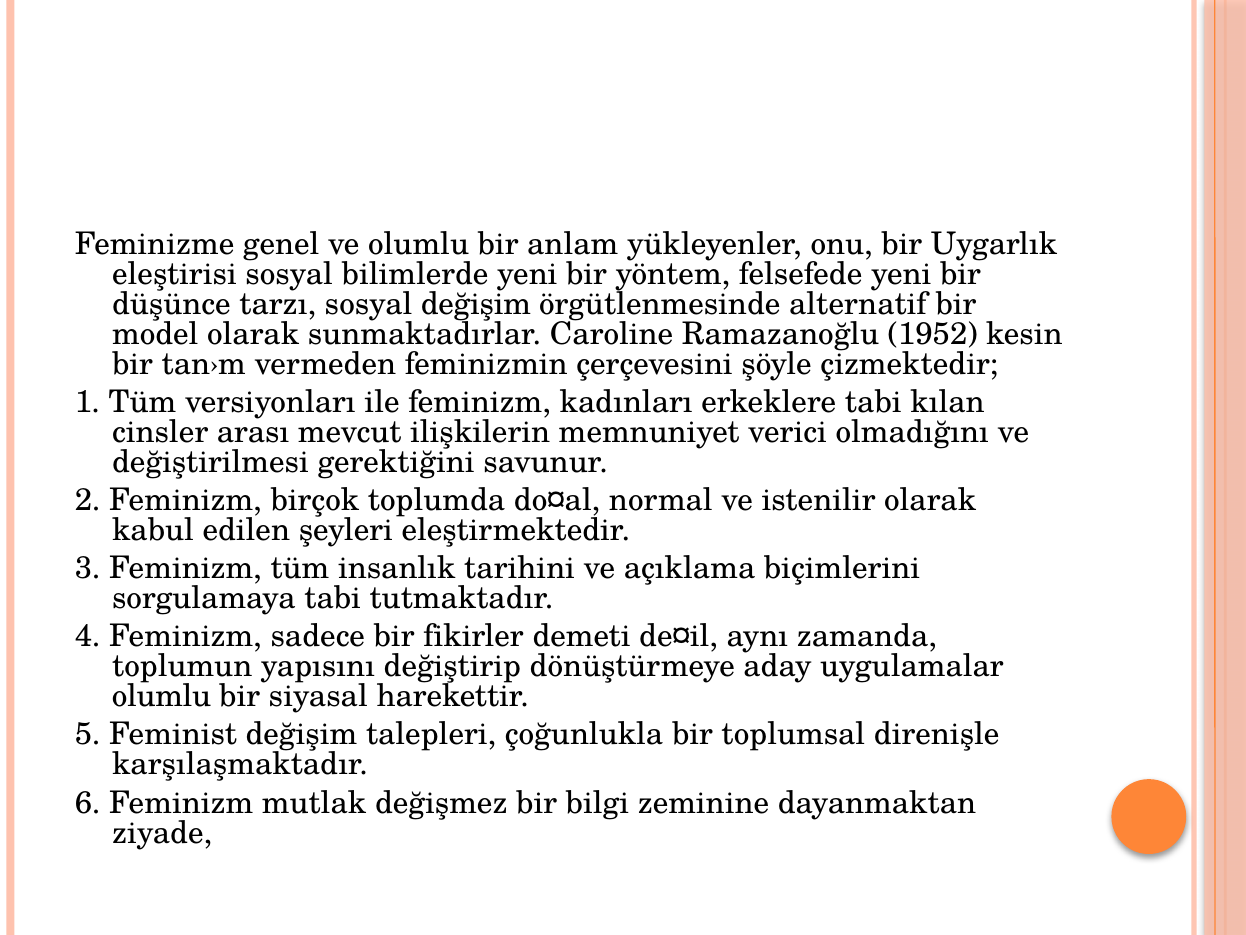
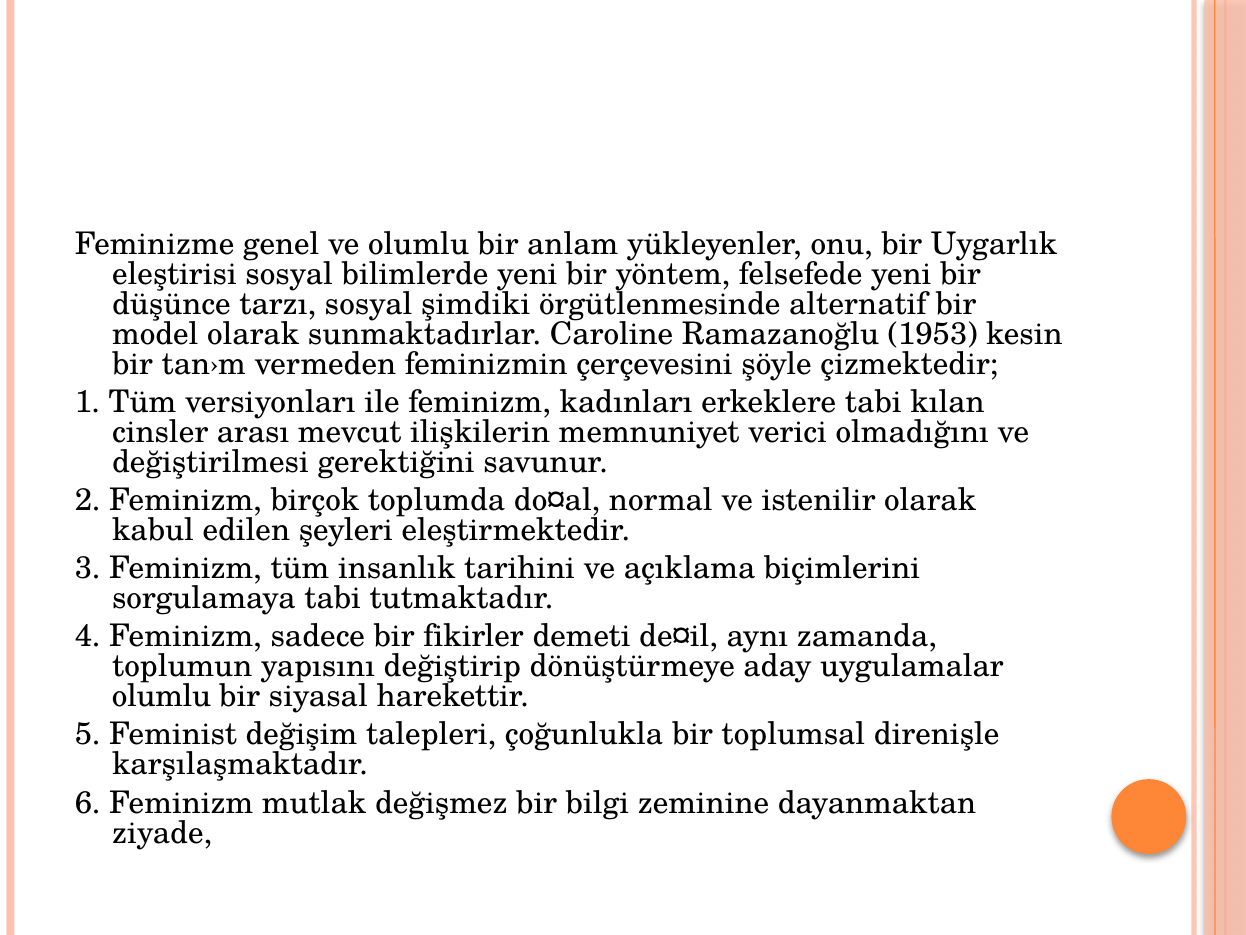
sosyal değişim: değişim -> şimdiki
1952: 1952 -> 1953
